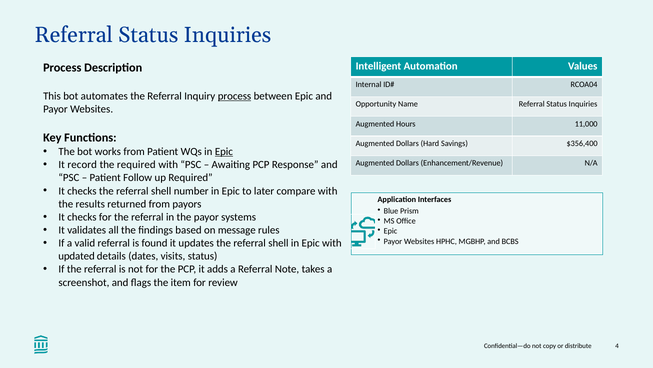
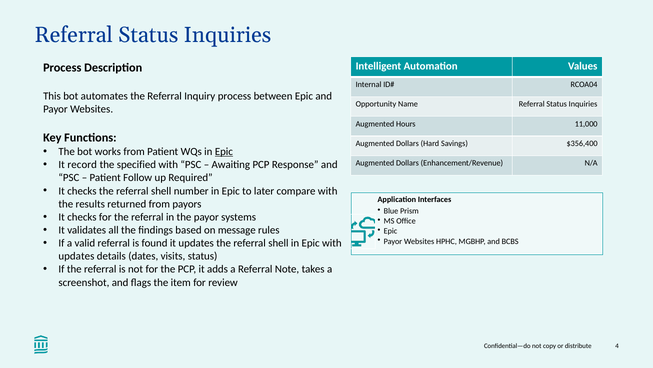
process at (235, 96) underline: present -> none
the required: required -> specified
updated at (77, 256): updated -> updates
